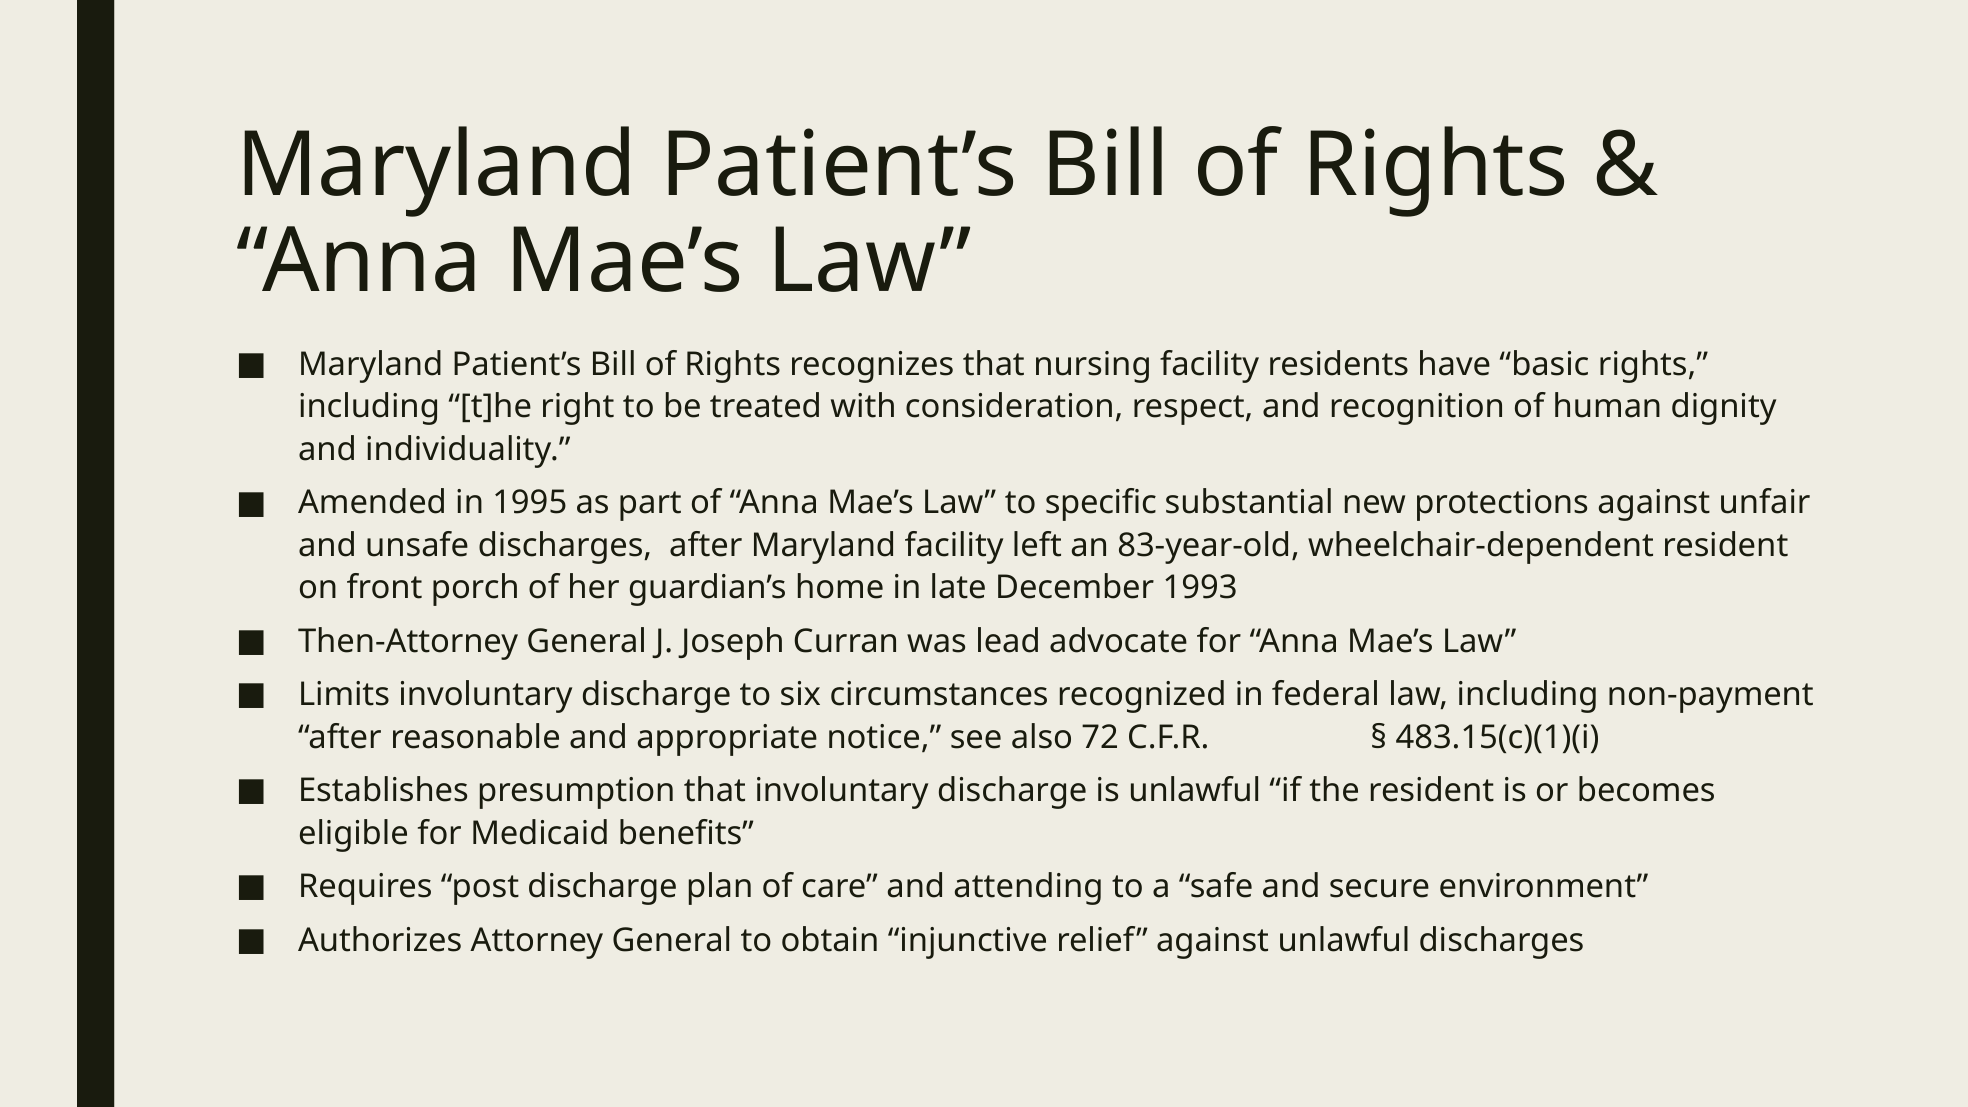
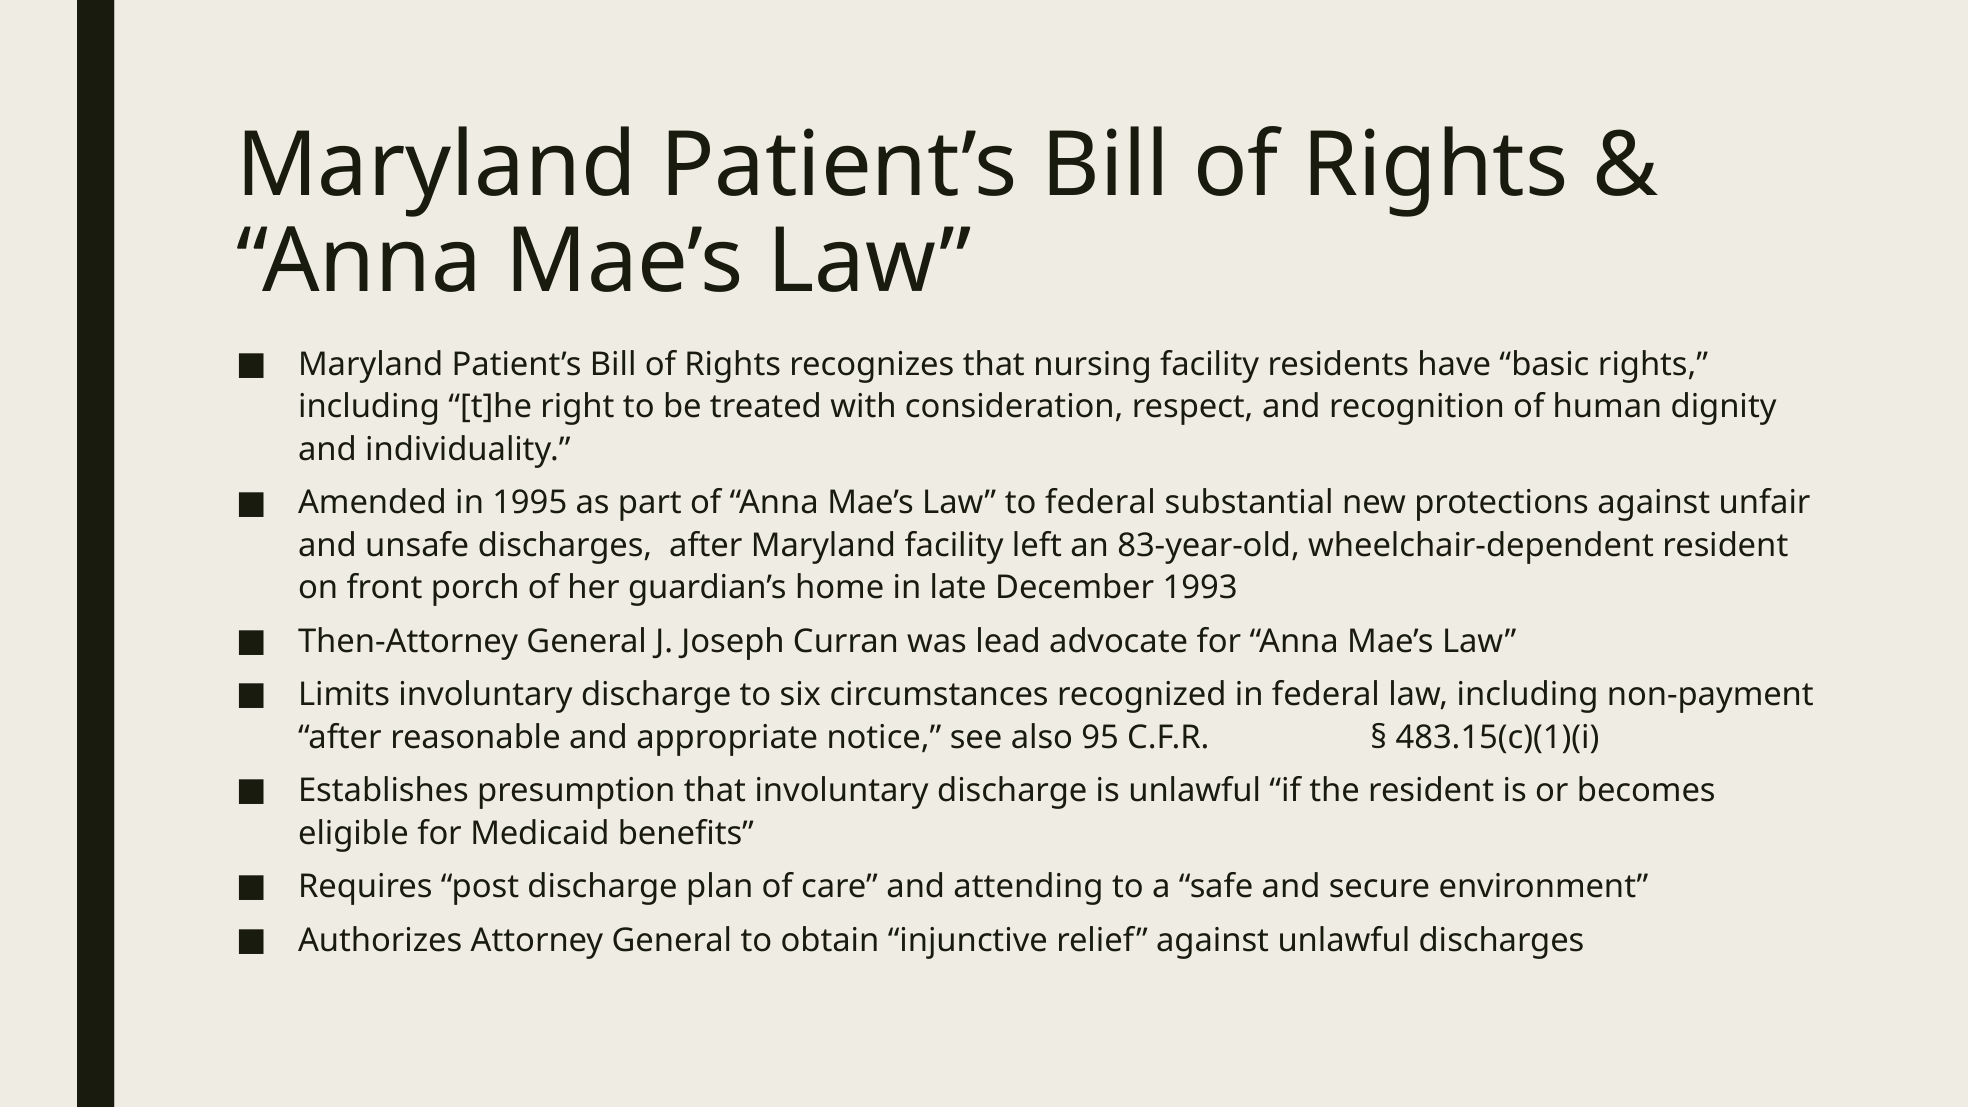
to specific: specific -> federal
72: 72 -> 95
